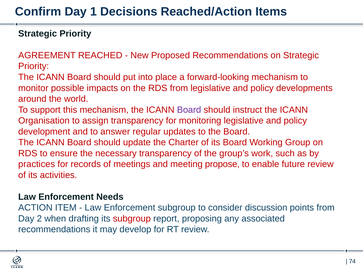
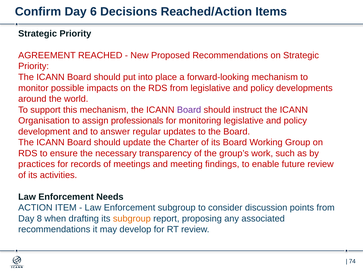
1: 1 -> 6
assign transparency: transparency -> professionals
propose: propose -> findings
2: 2 -> 8
subgroup at (132, 219) colour: red -> orange
